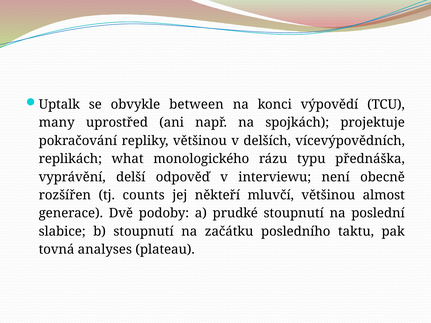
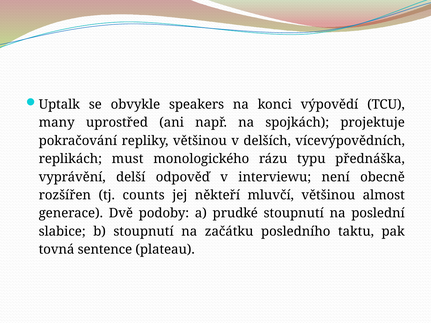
between: between -> speakers
what: what -> must
analyses: analyses -> sentence
